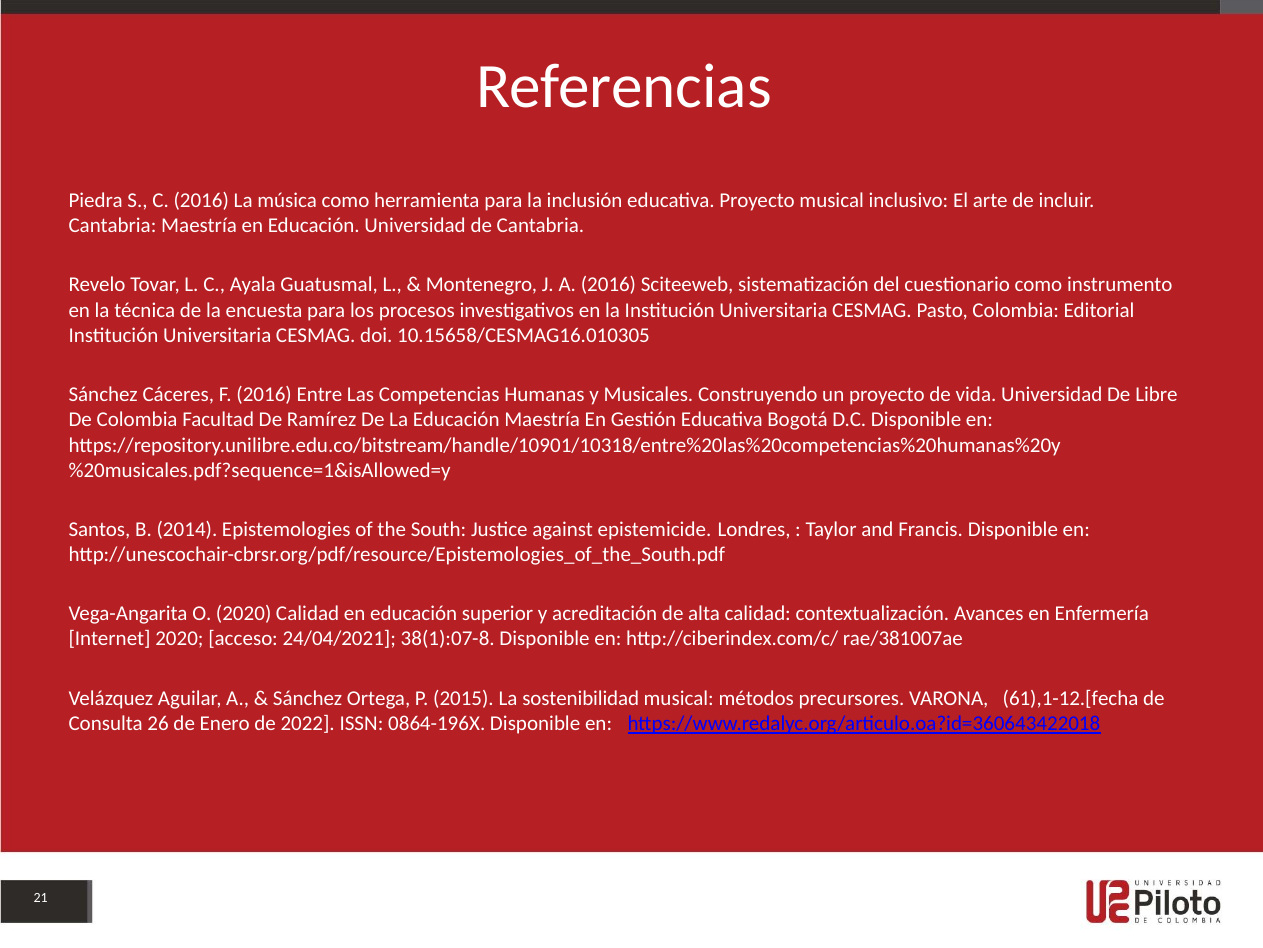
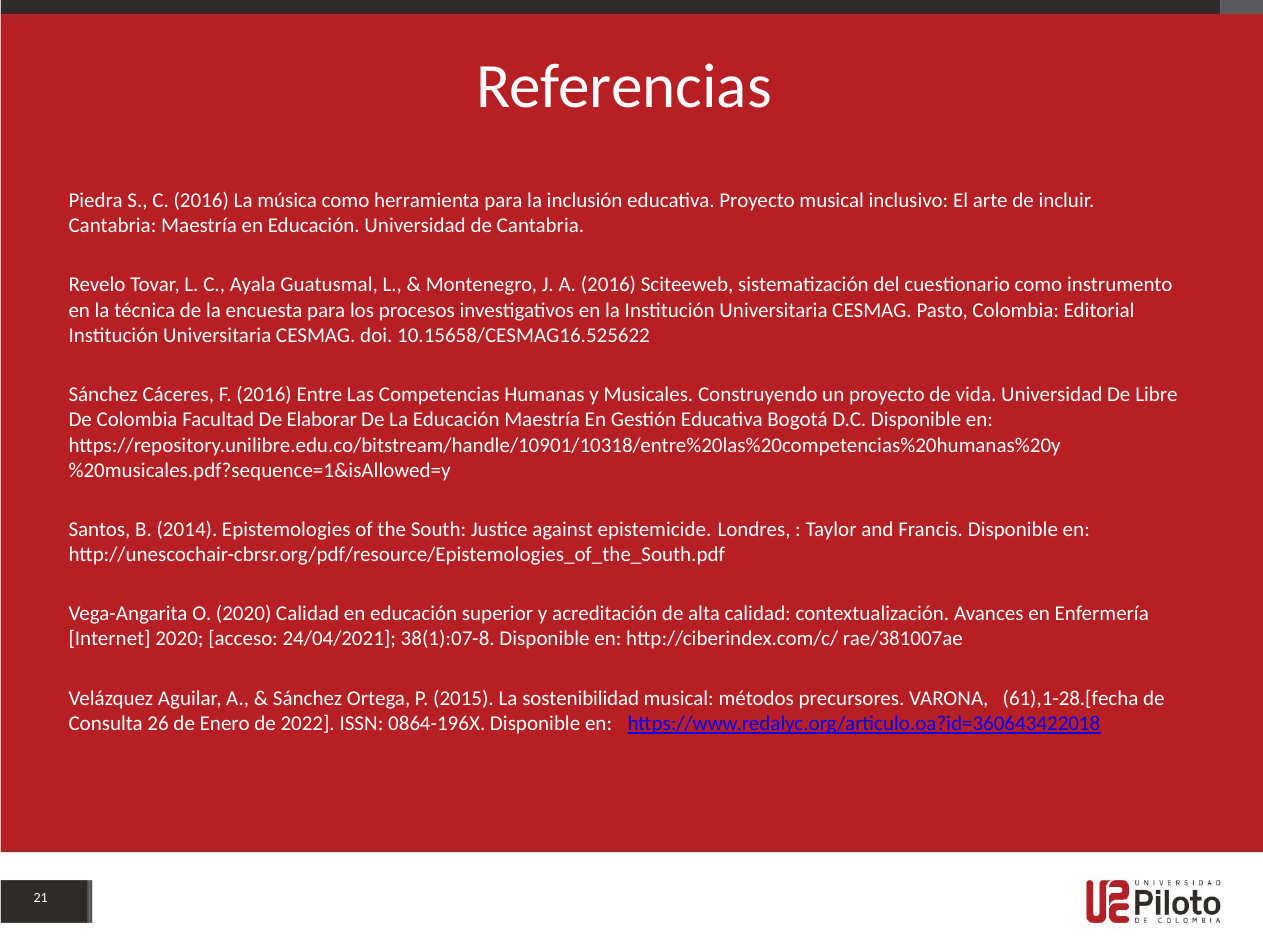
10.15658/CESMAG16.010305: 10.15658/CESMAG16.010305 -> 10.15658/CESMAG16.525622
Ramírez: Ramírez -> Elaborar
61),1-12.[fecha: 61),1-12.[fecha -> 61),1-28.[fecha
